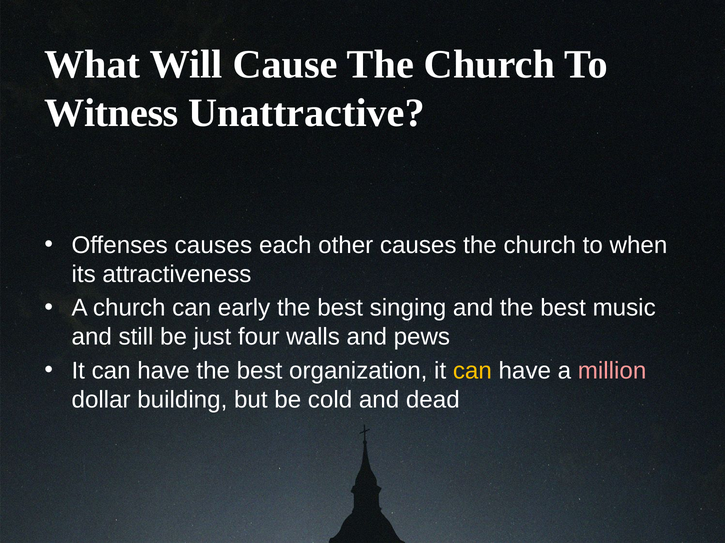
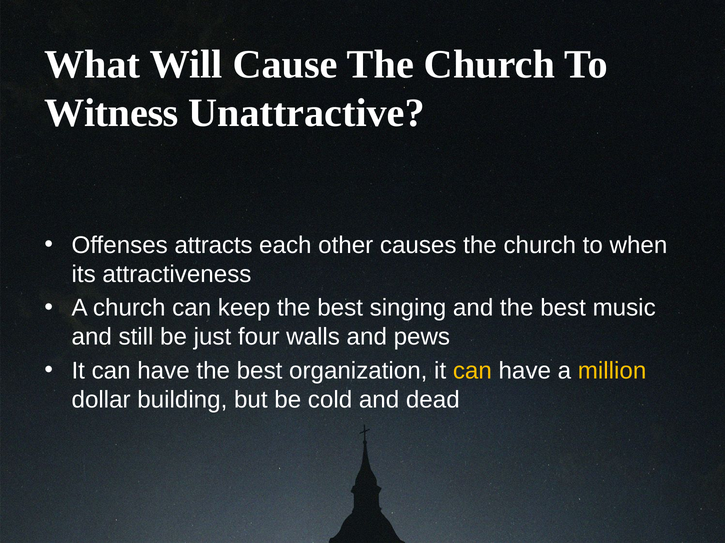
Offenses causes: causes -> attracts
early: early -> keep
million colour: pink -> yellow
